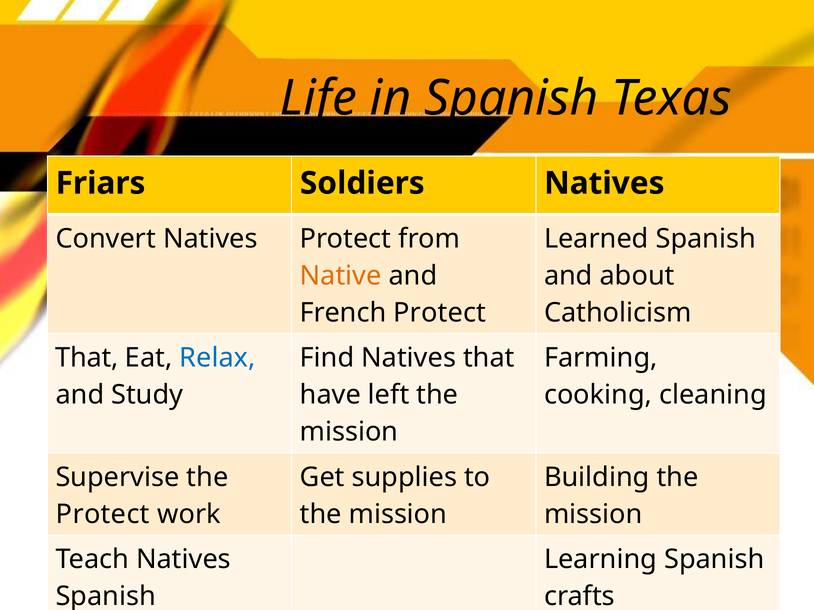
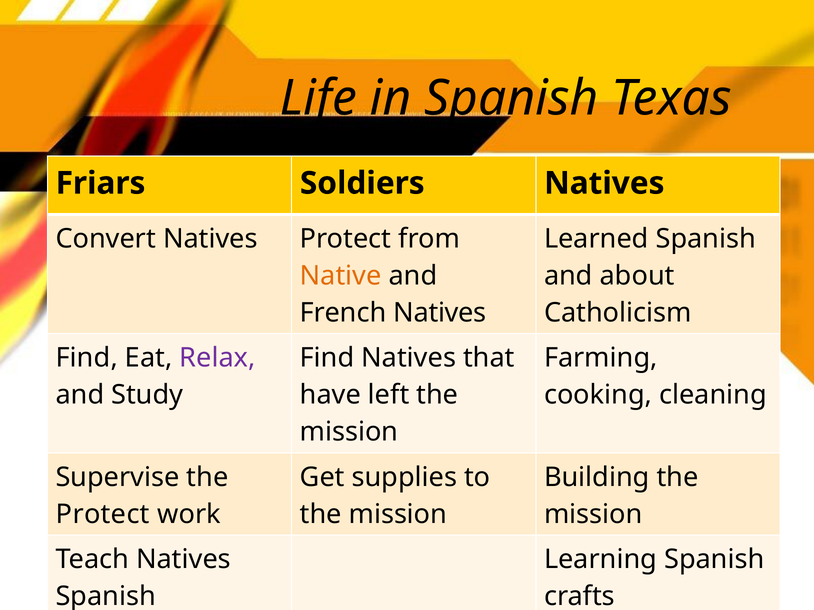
French Protect: Protect -> Natives
That at (87, 358): That -> Find
Relax colour: blue -> purple
